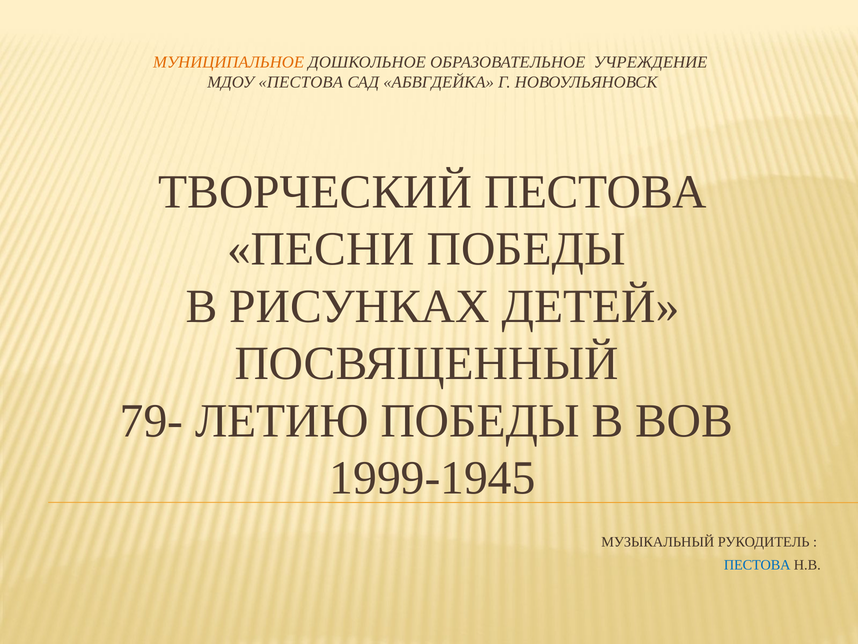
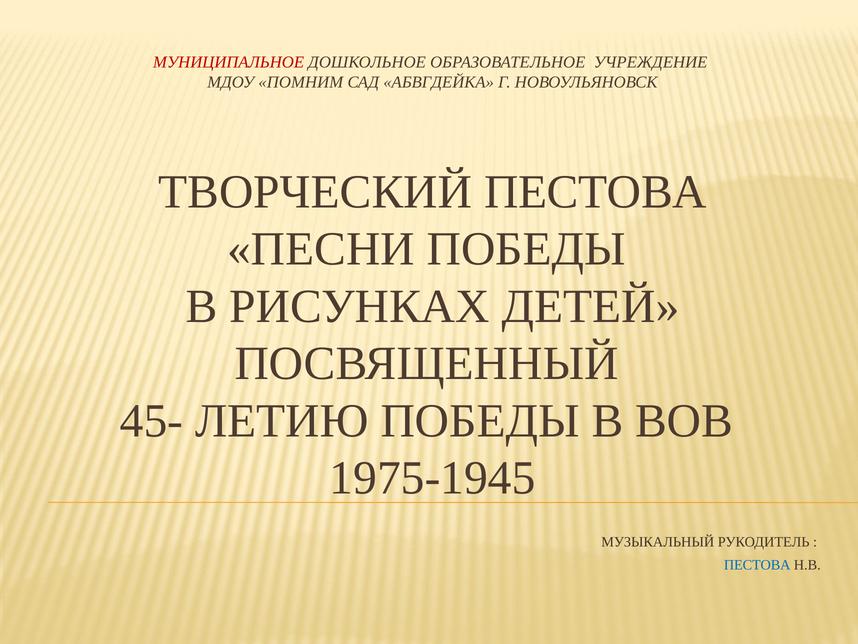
МУНИЦИПАЛЬНОЕ colour: orange -> red
МДОУ ПЕСТОВА: ПЕСТОВА -> ПОМНИМ
79-: 79- -> 45-
1999-1945: 1999-1945 -> 1975-1945
